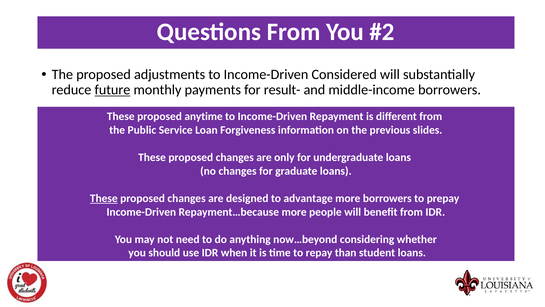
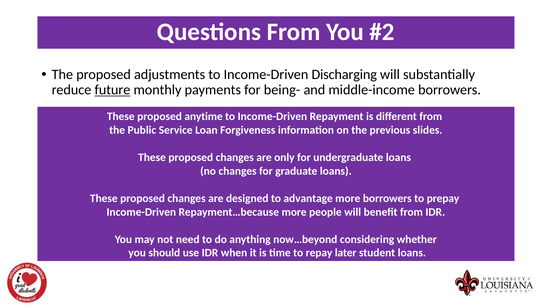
Income-Driven Considered: Considered -> Discharging
result-: result- -> being-
These at (104, 198) underline: present -> none
than at (346, 253): than -> later
